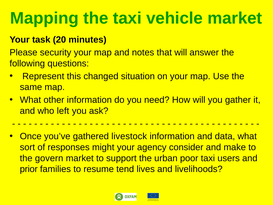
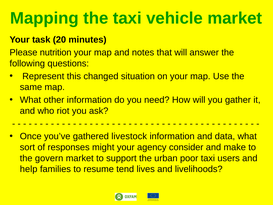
security: security -> nutrition
left: left -> riot
prior: prior -> help
